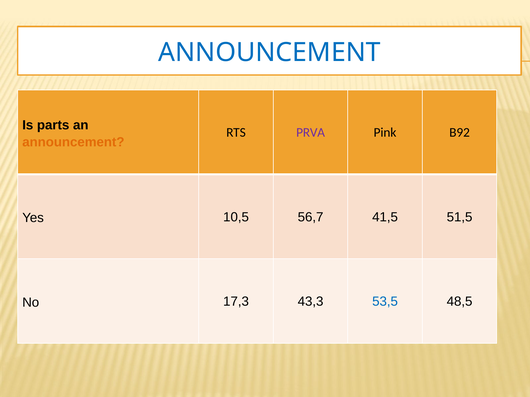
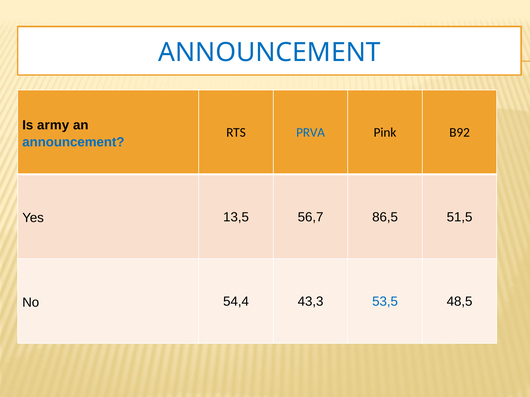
parts: parts -> army
PRVA colour: purple -> blue
announcement at (73, 142) colour: orange -> blue
10,5: 10,5 -> 13,5
41,5: 41,5 -> 86,5
17,3: 17,3 -> 54,4
